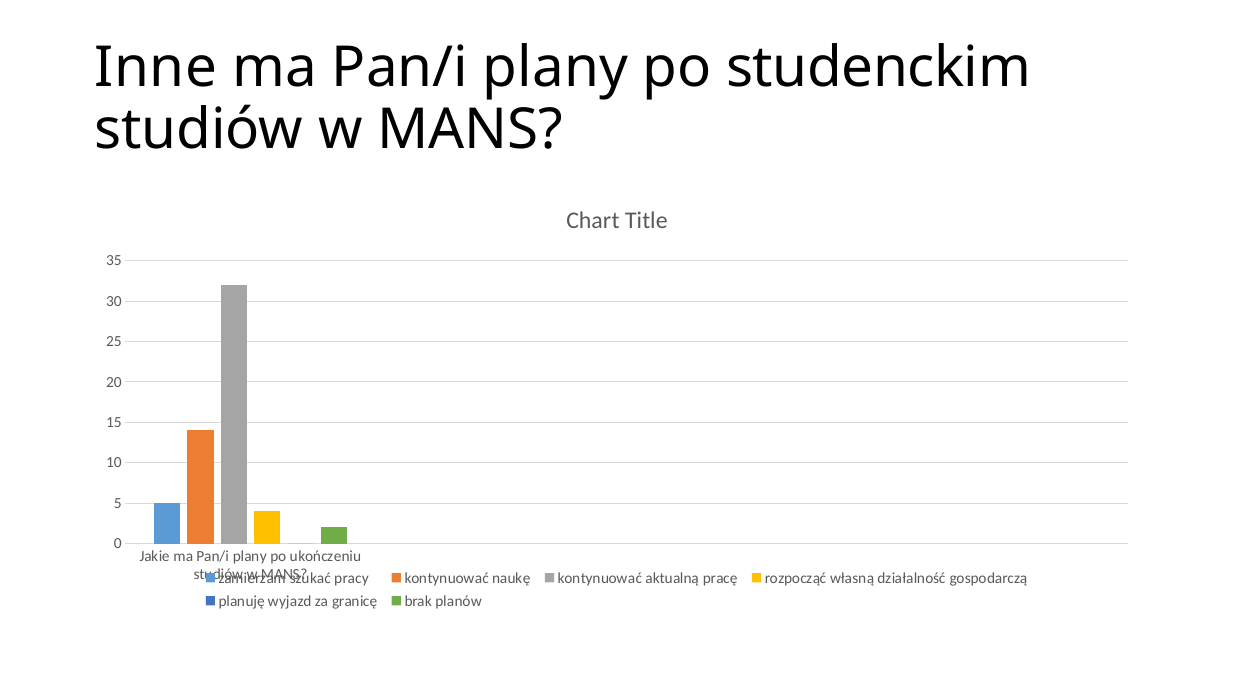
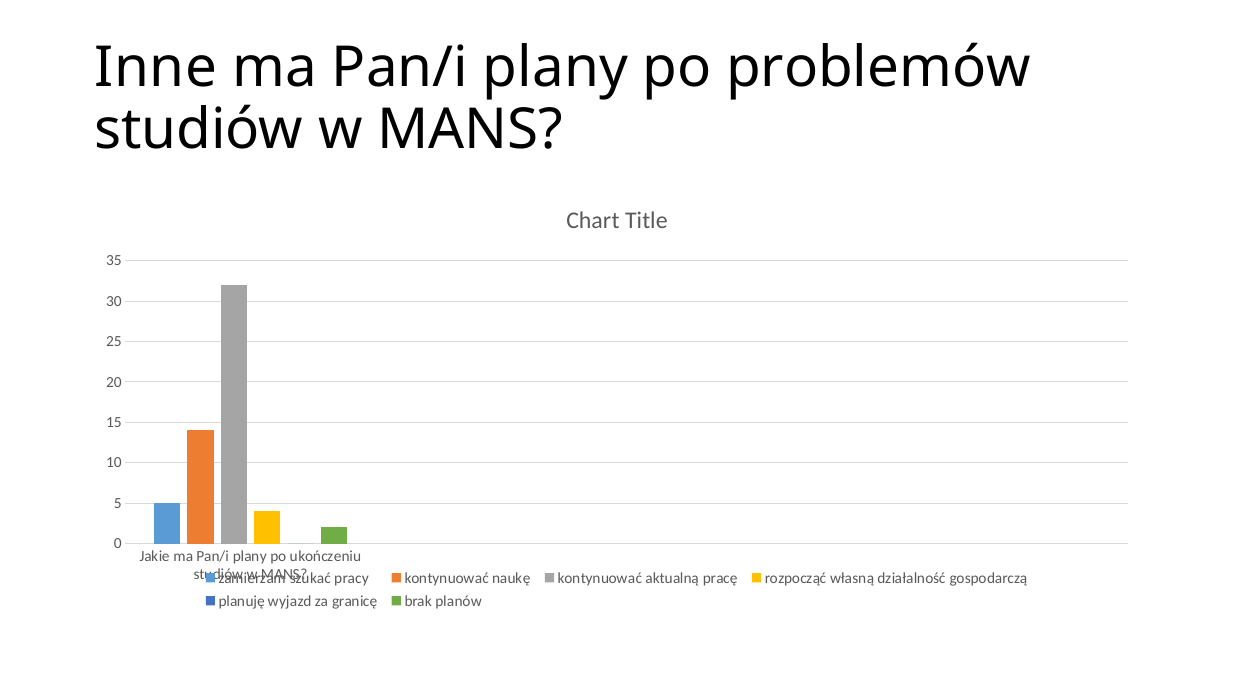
studenckim: studenckim -> problemów
